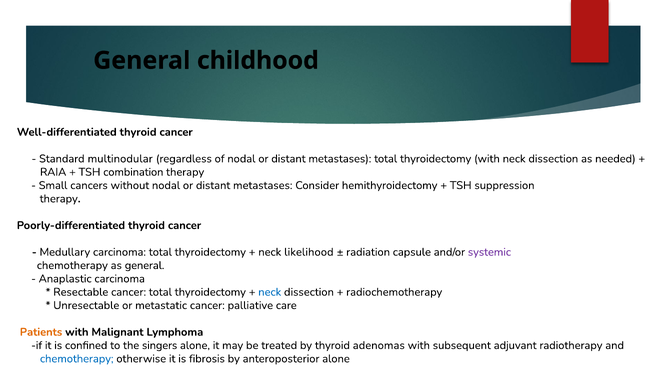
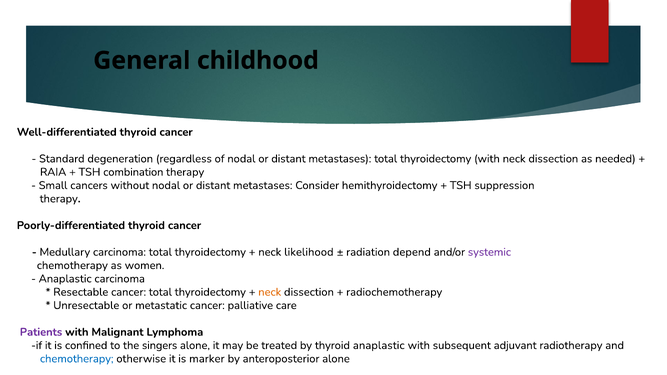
multinodular: multinodular -> degeneration
capsule: capsule -> depend
as general: general -> women
neck at (270, 292) colour: blue -> orange
Patients colour: orange -> purple
thyroid adenomas: adenomas -> anaplastic
fibrosis: fibrosis -> marker
